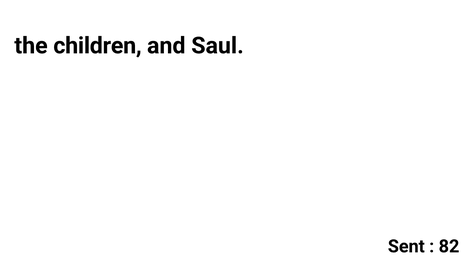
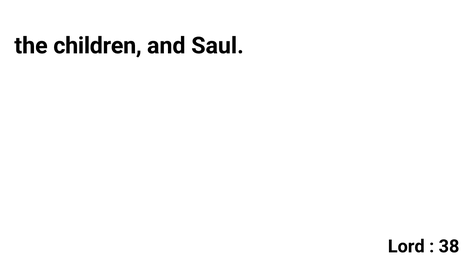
Sent: Sent -> Lord
82: 82 -> 38
